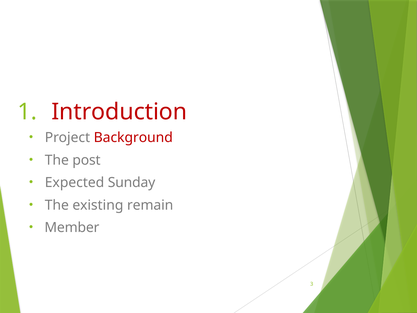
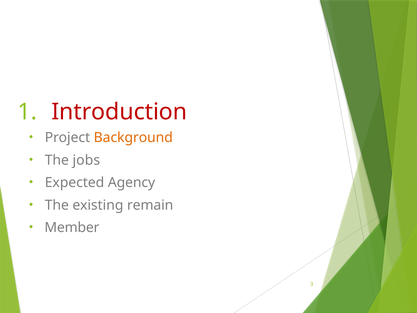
Background colour: red -> orange
post: post -> jobs
Sunday: Sunday -> Agency
